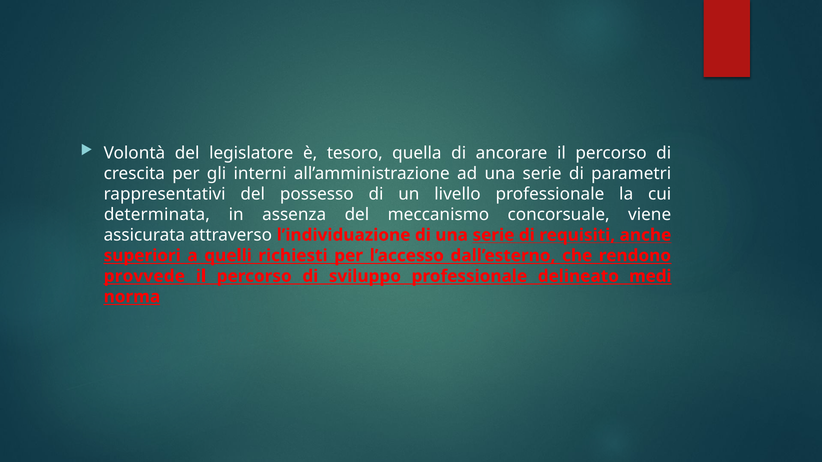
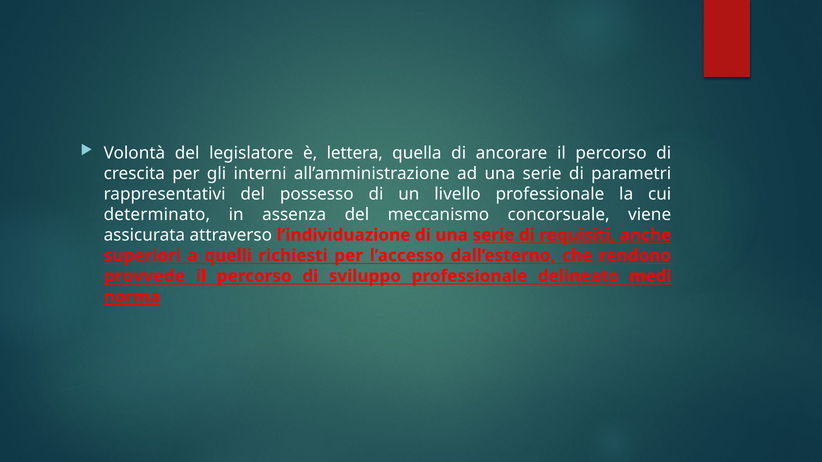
tesoro: tesoro -> lettera
determinata: determinata -> determinato
